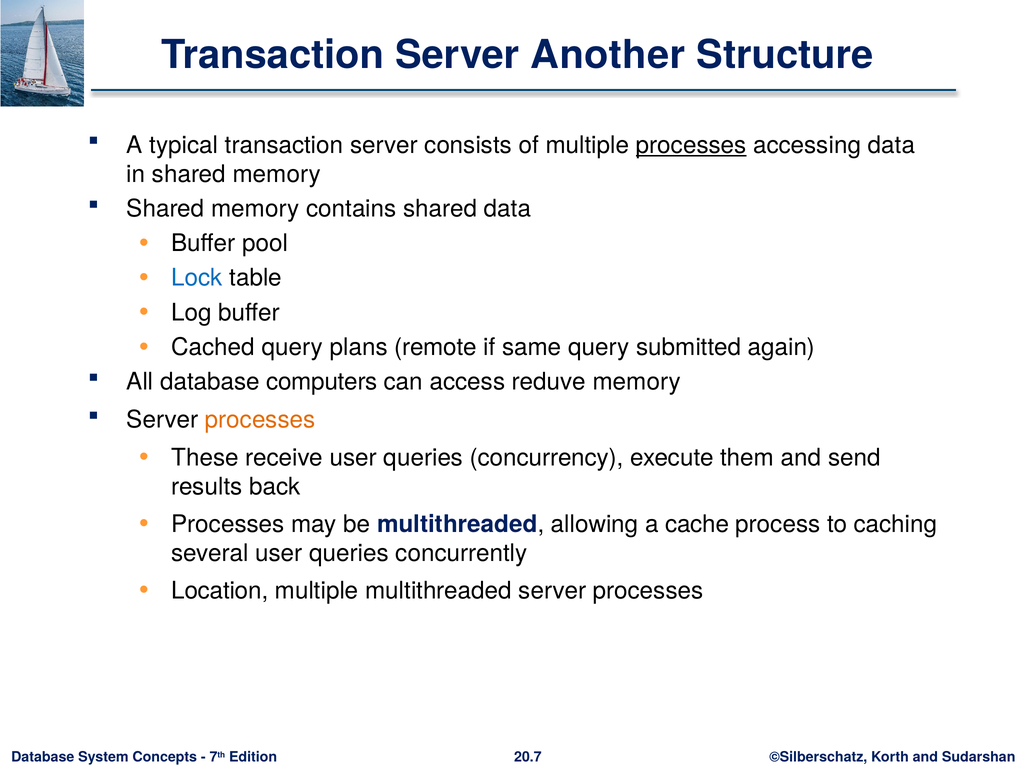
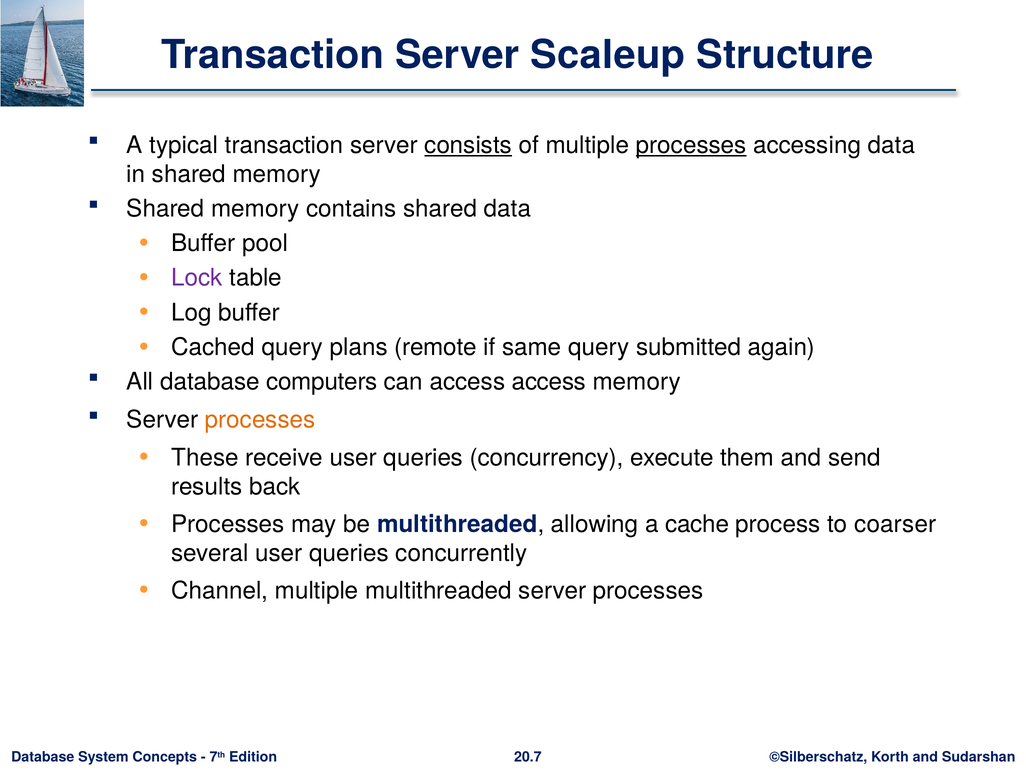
Another: Another -> Scaleup
consists underline: none -> present
Lock colour: blue -> purple
access reduve: reduve -> access
caching: caching -> coarser
Location: Location -> Channel
